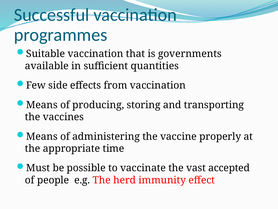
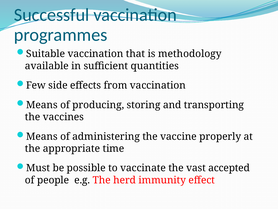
governments: governments -> methodology
